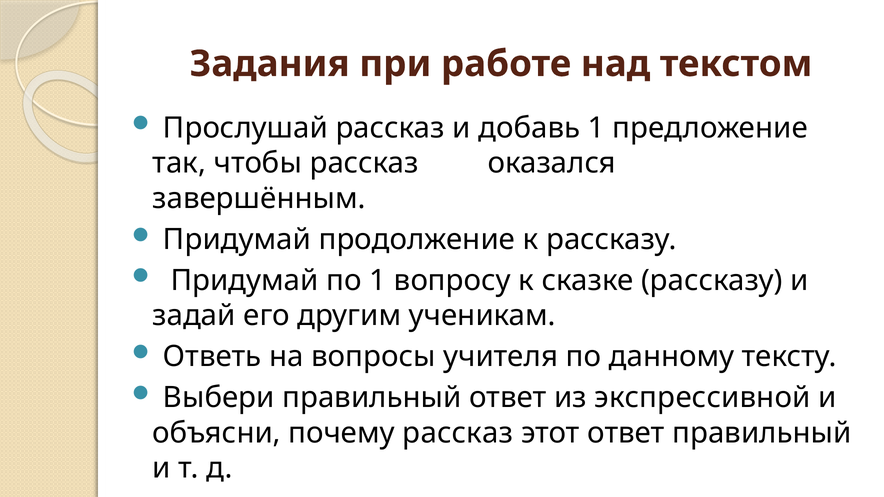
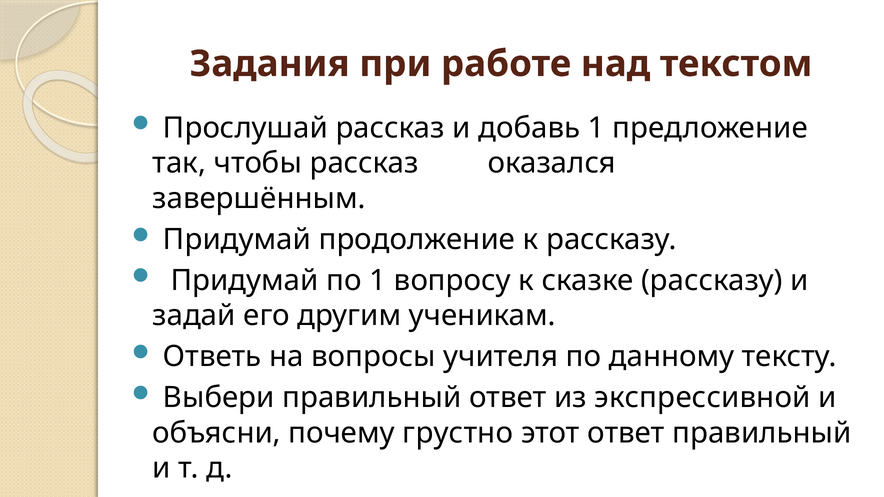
почему рассказ: рассказ -> грустно
